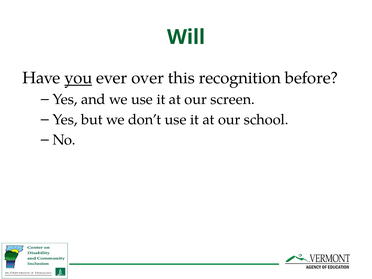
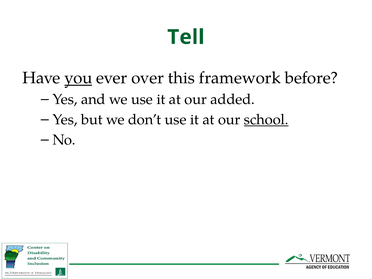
Will: Will -> Tell
recognition: recognition -> framework
screen: screen -> added
school underline: none -> present
